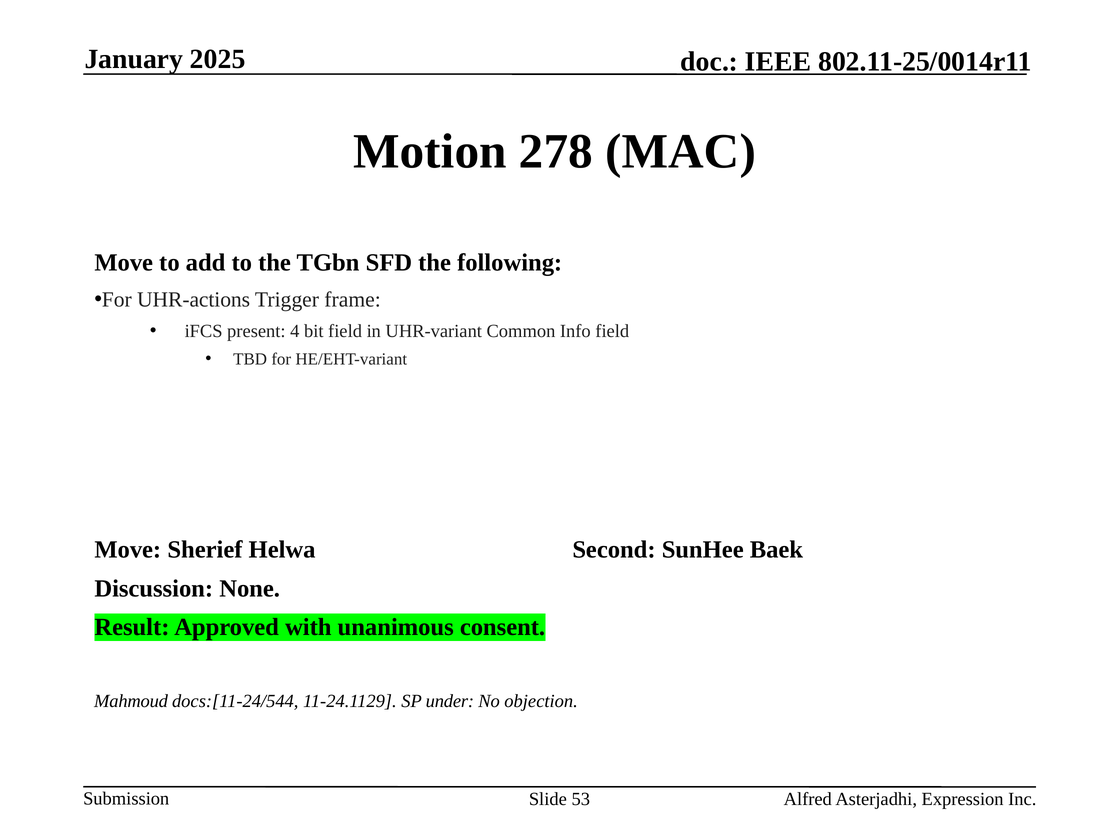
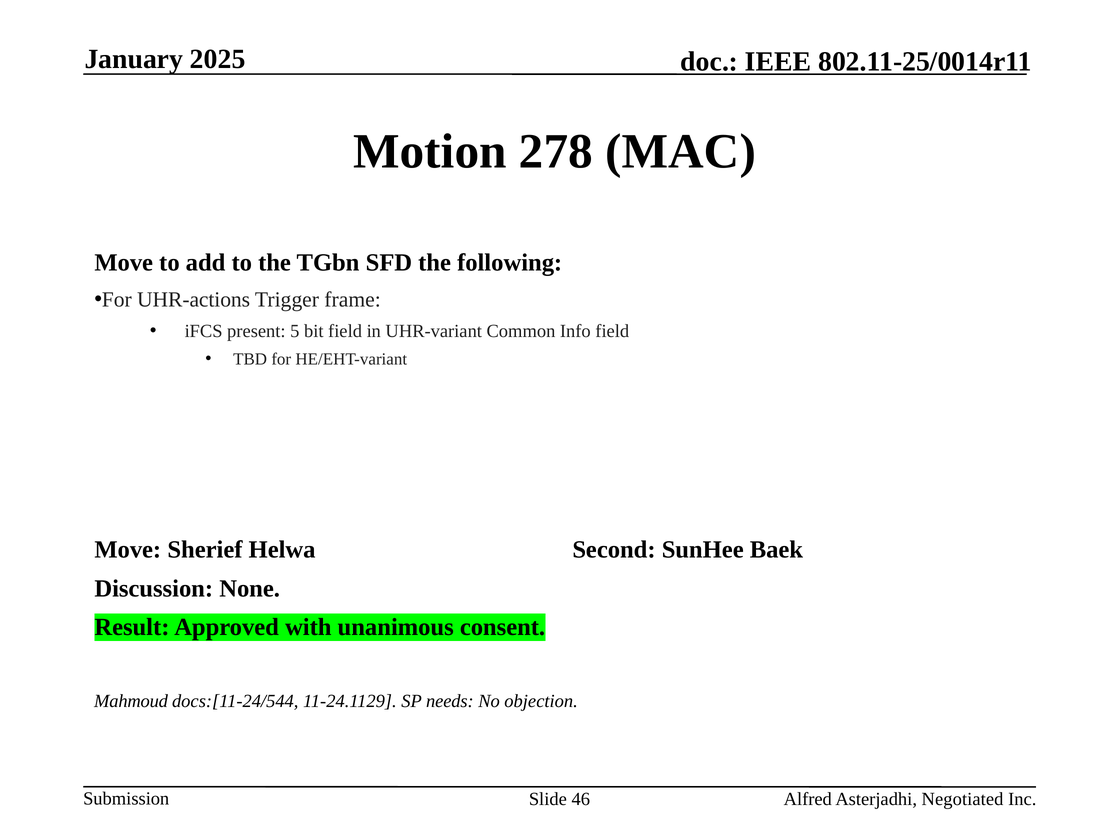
4: 4 -> 5
under: under -> needs
53: 53 -> 46
Expression: Expression -> Negotiated
